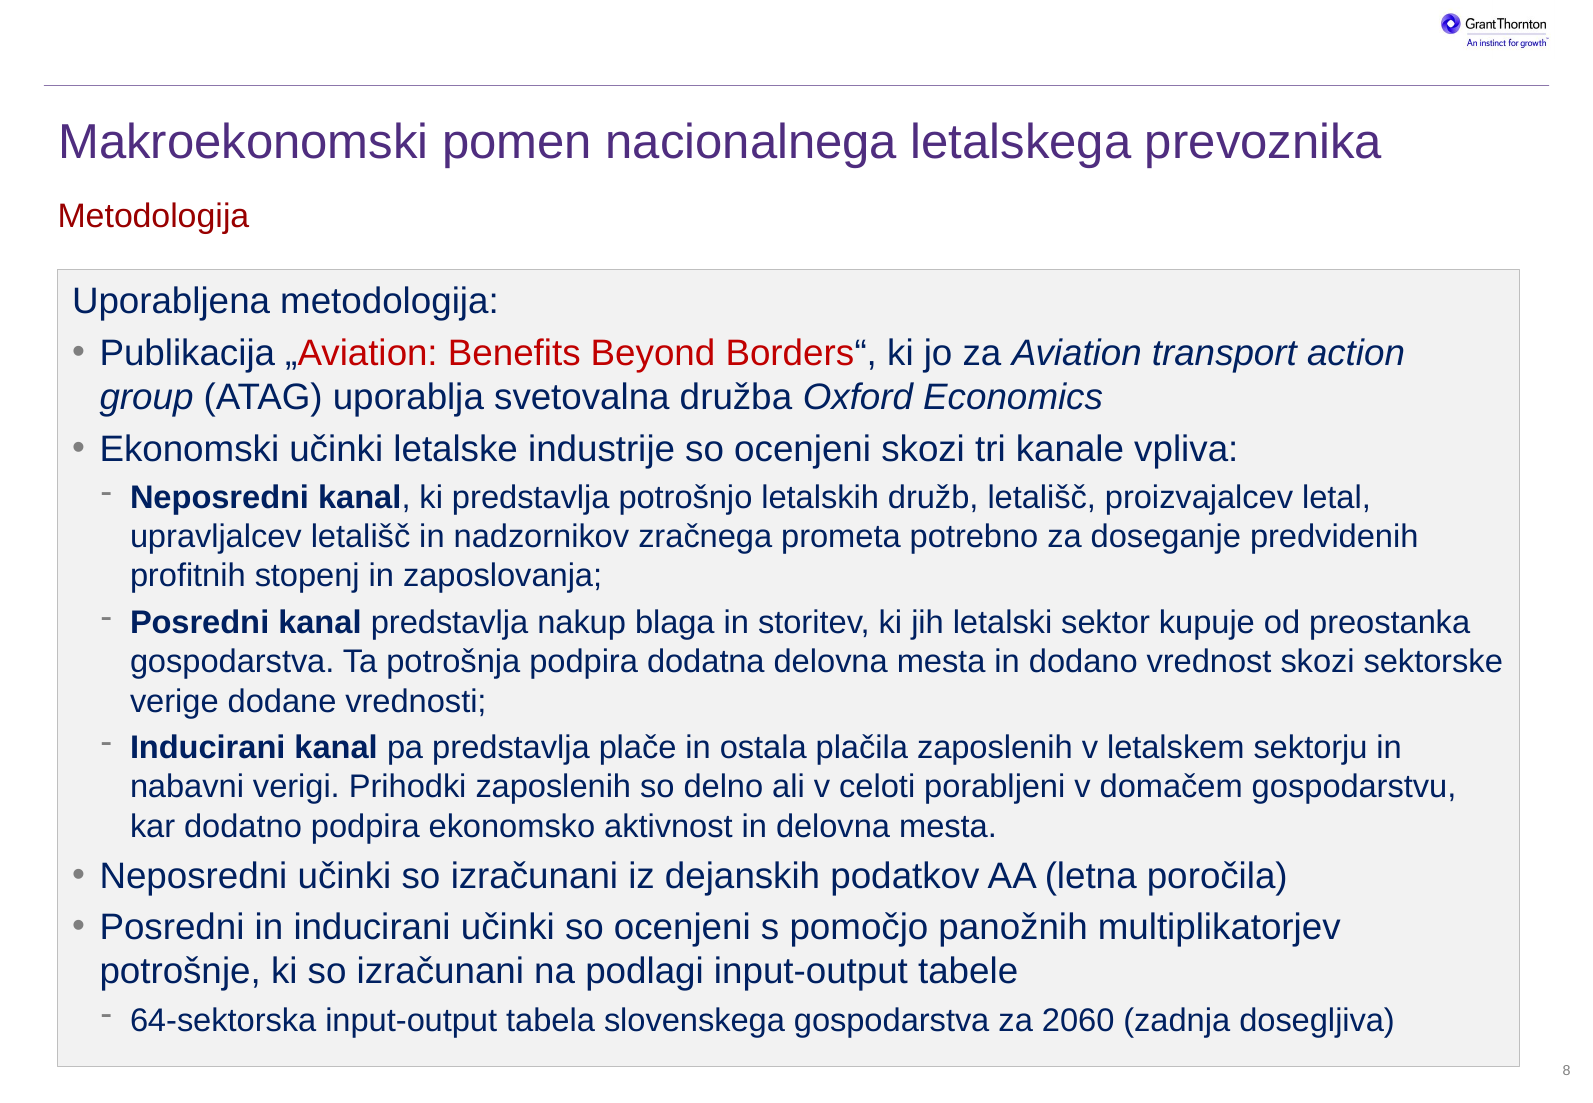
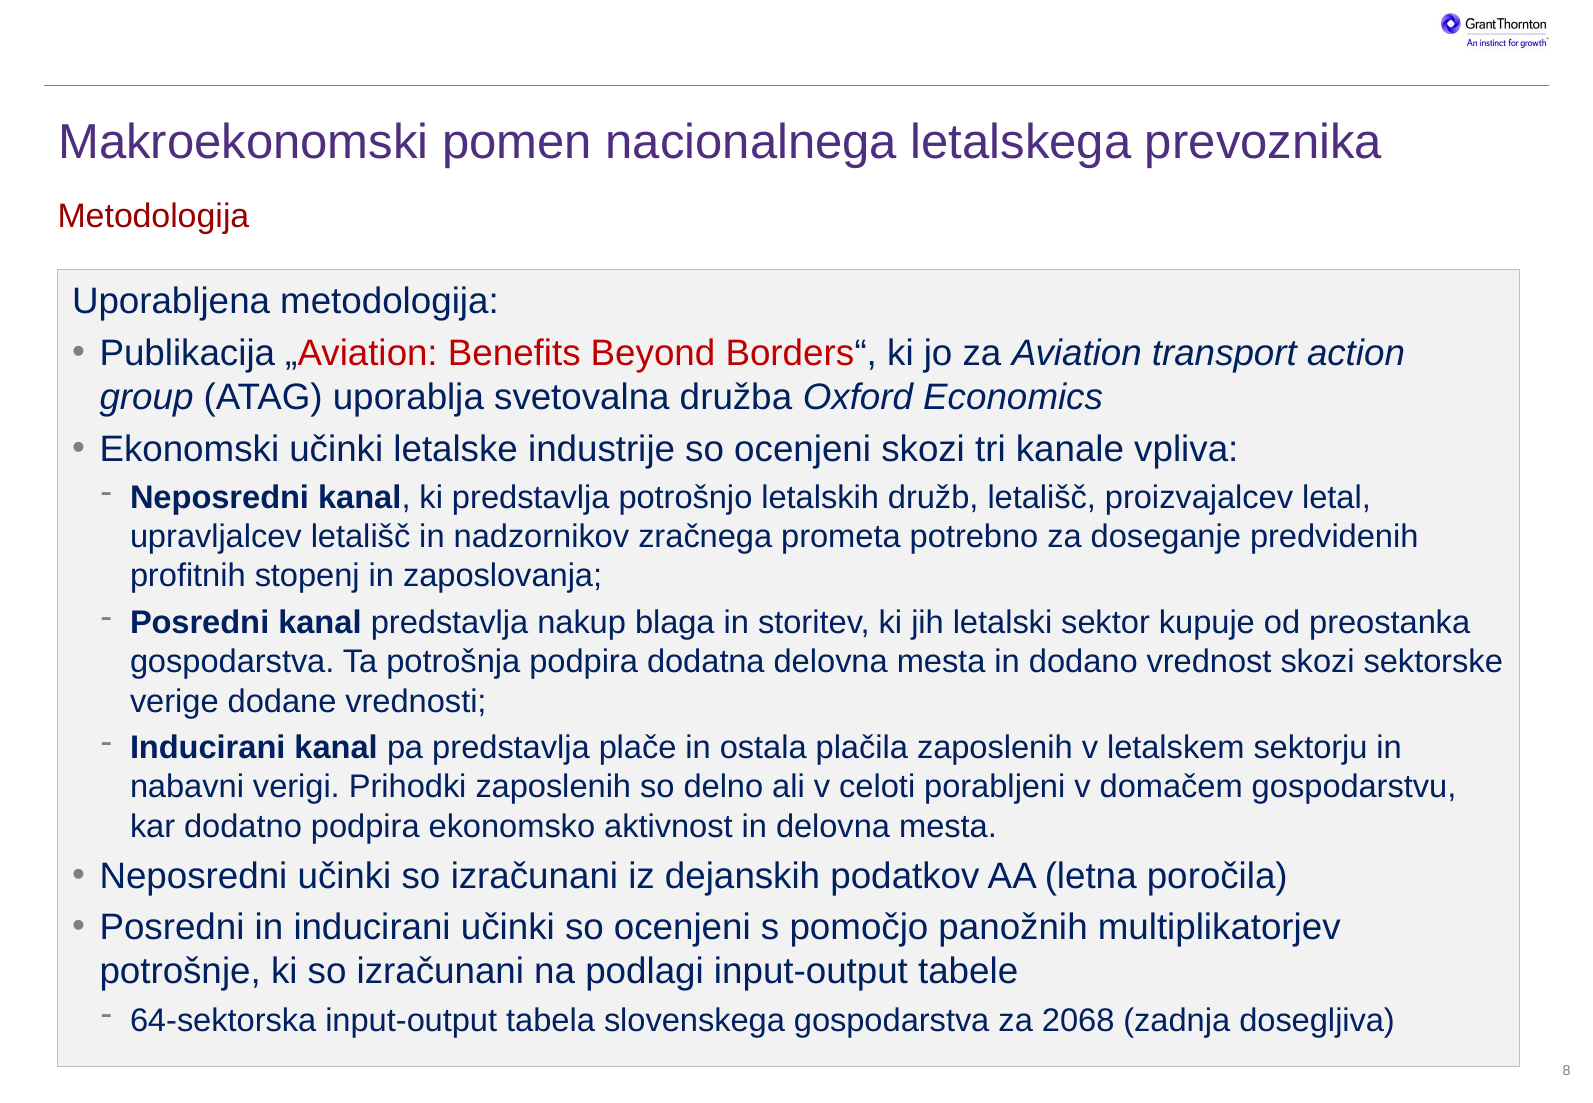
2060: 2060 -> 2068
